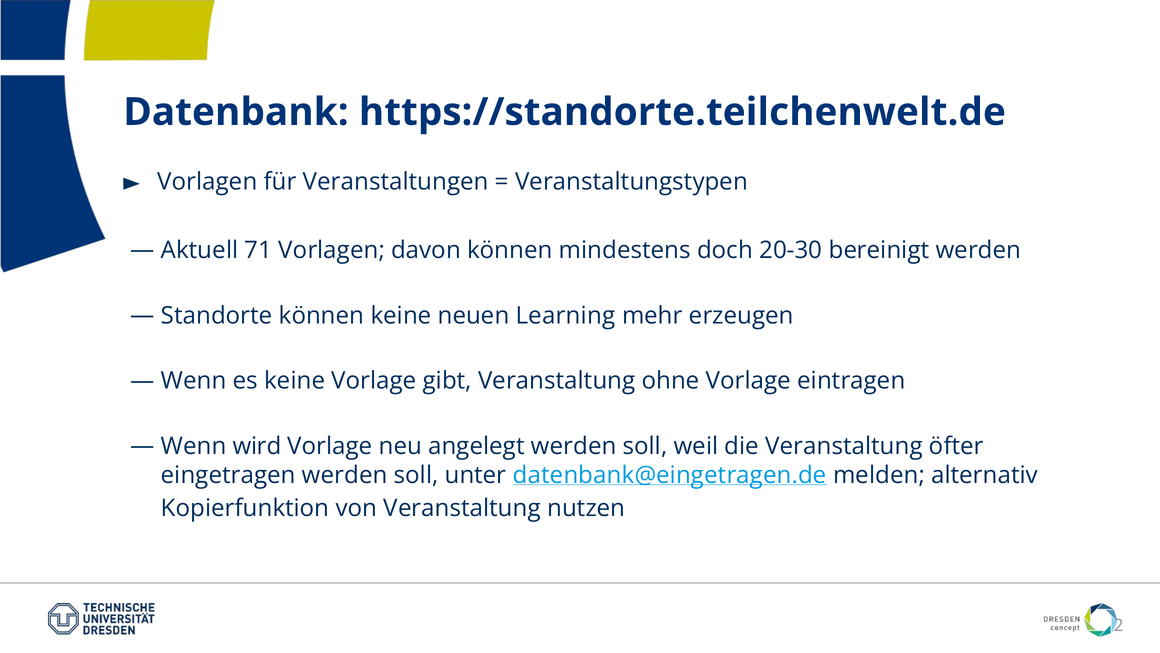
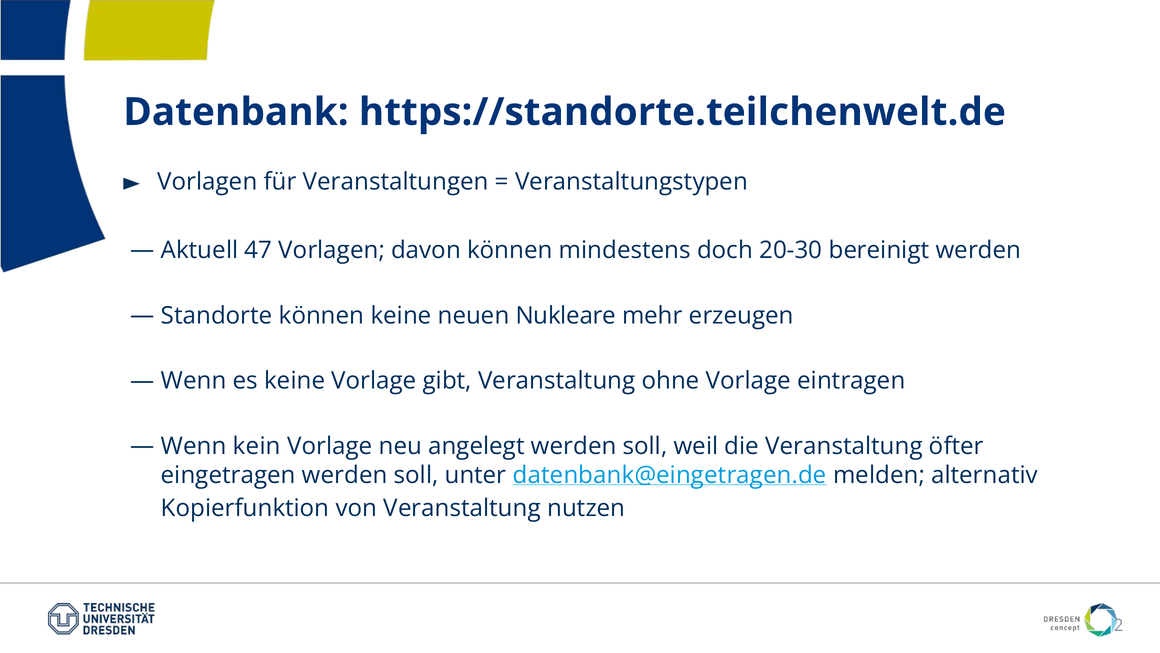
71: 71 -> 47
Learning: Learning -> Nukleare
wird: wird -> kein
